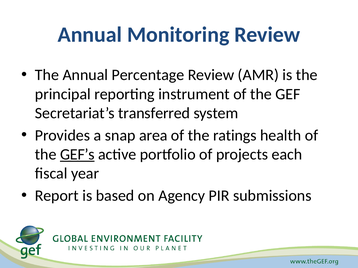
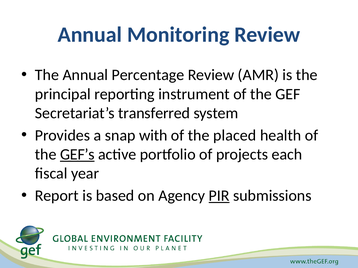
area: area -> with
ratings: ratings -> placed
PIR underline: none -> present
